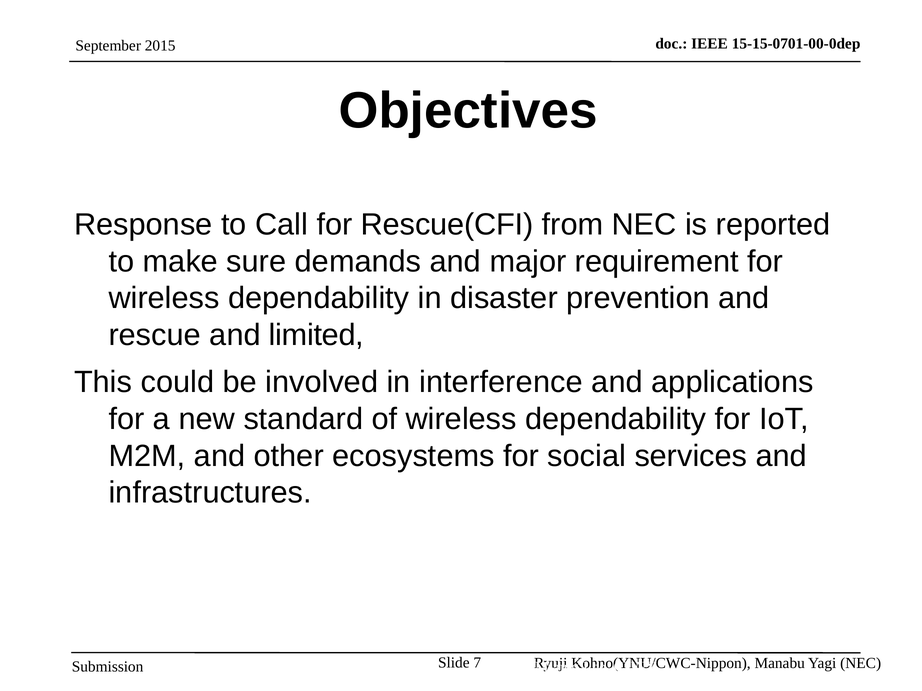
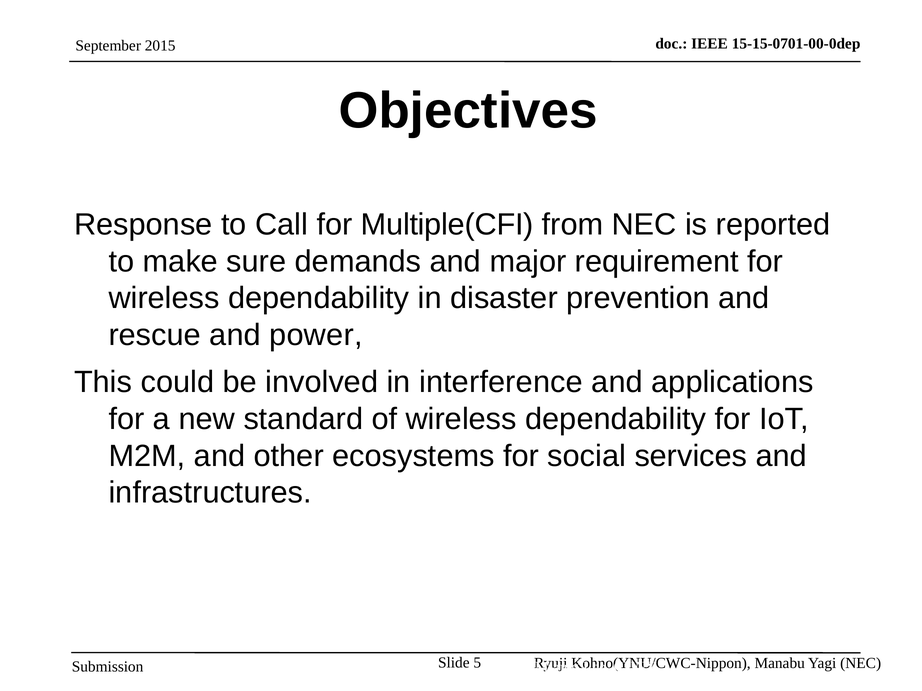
Rescue(CFI: Rescue(CFI -> Multiple(CFI
limited: limited -> power
7: 7 -> 5
